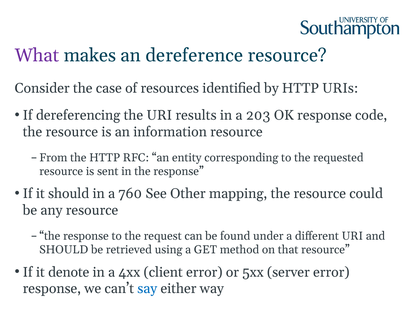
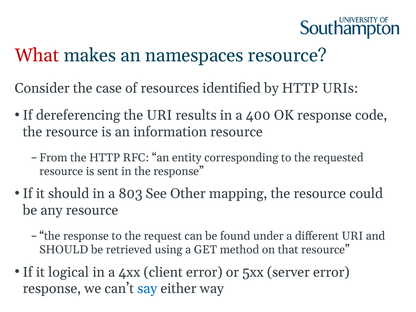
What colour: purple -> red
dereference: dereference -> namespaces
203: 203 -> 400
760: 760 -> 803
denote: denote -> logical
